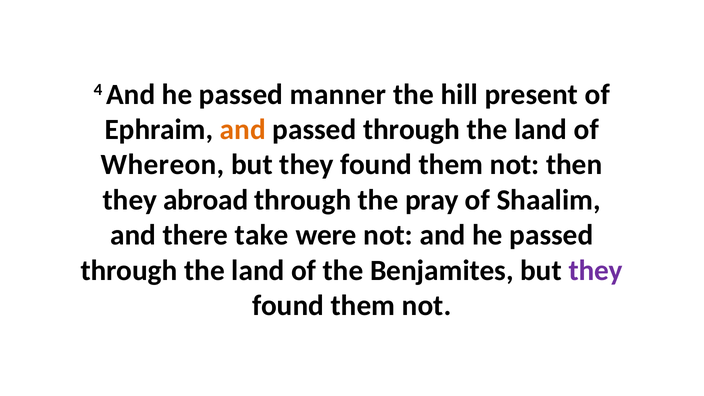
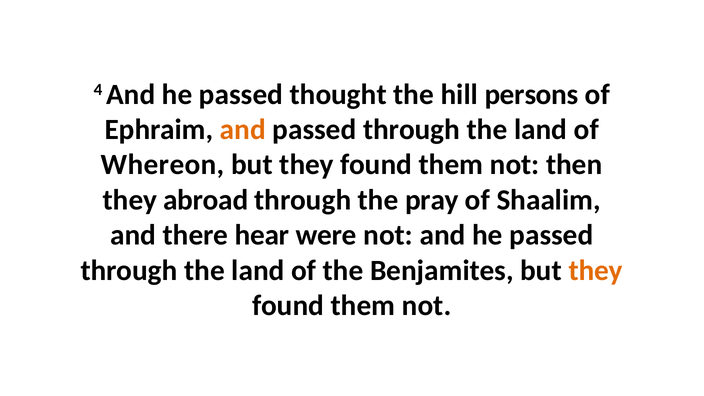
manner: manner -> thought
present: present -> persons
take: take -> hear
they at (596, 270) colour: purple -> orange
